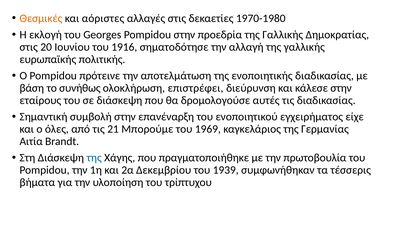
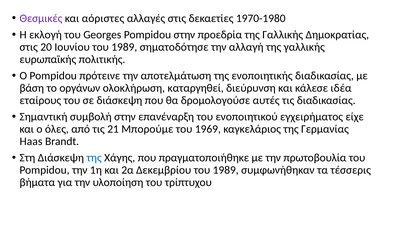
Θεσμικές colour: orange -> purple
Ιουνίου του 1916: 1916 -> 1989
συνήθως: συνήθως -> οργάνων
επιστρέφει: επιστρέφει -> καταργηθεί
κάλεσε στην: στην -> ιδέα
Αιτία: Αιτία -> Haas
Δεκεμβρίου του 1939: 1939 -> 1989
